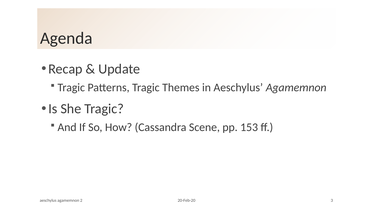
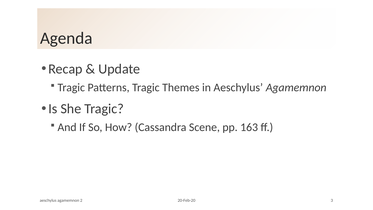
153: 153 -> 163
